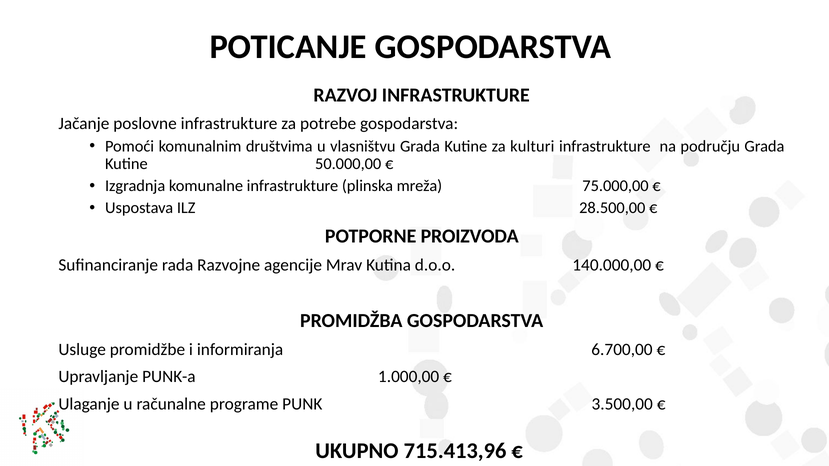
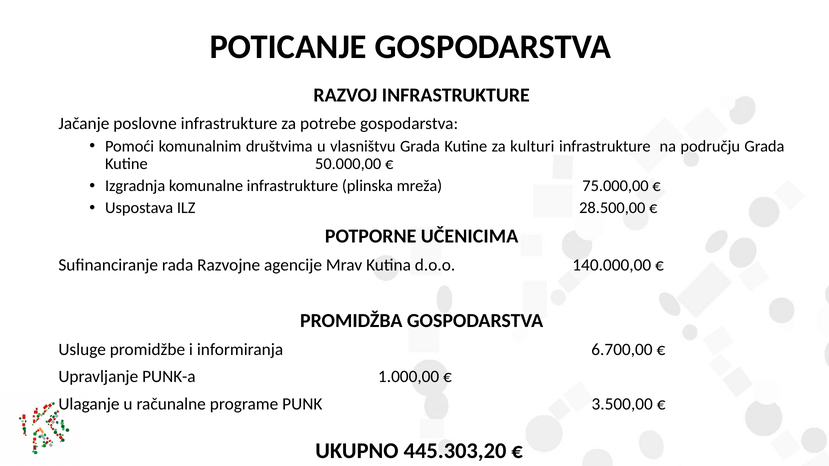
PROIZVODA: PROIZVODA -> UČENICIMA
715.413,96: 715.413,96 -> 445.303,20
